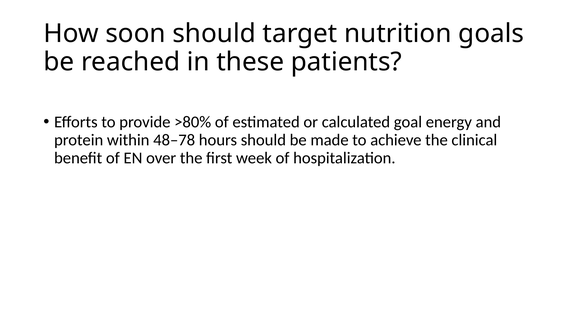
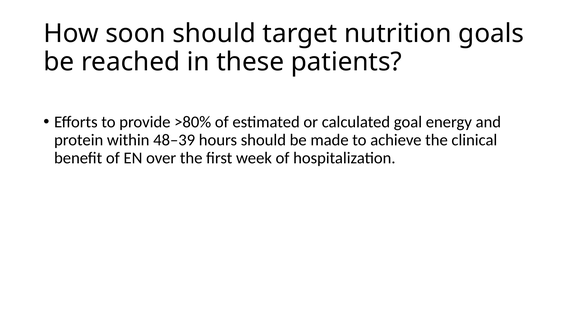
48–78: 48–78 -> 48–39
